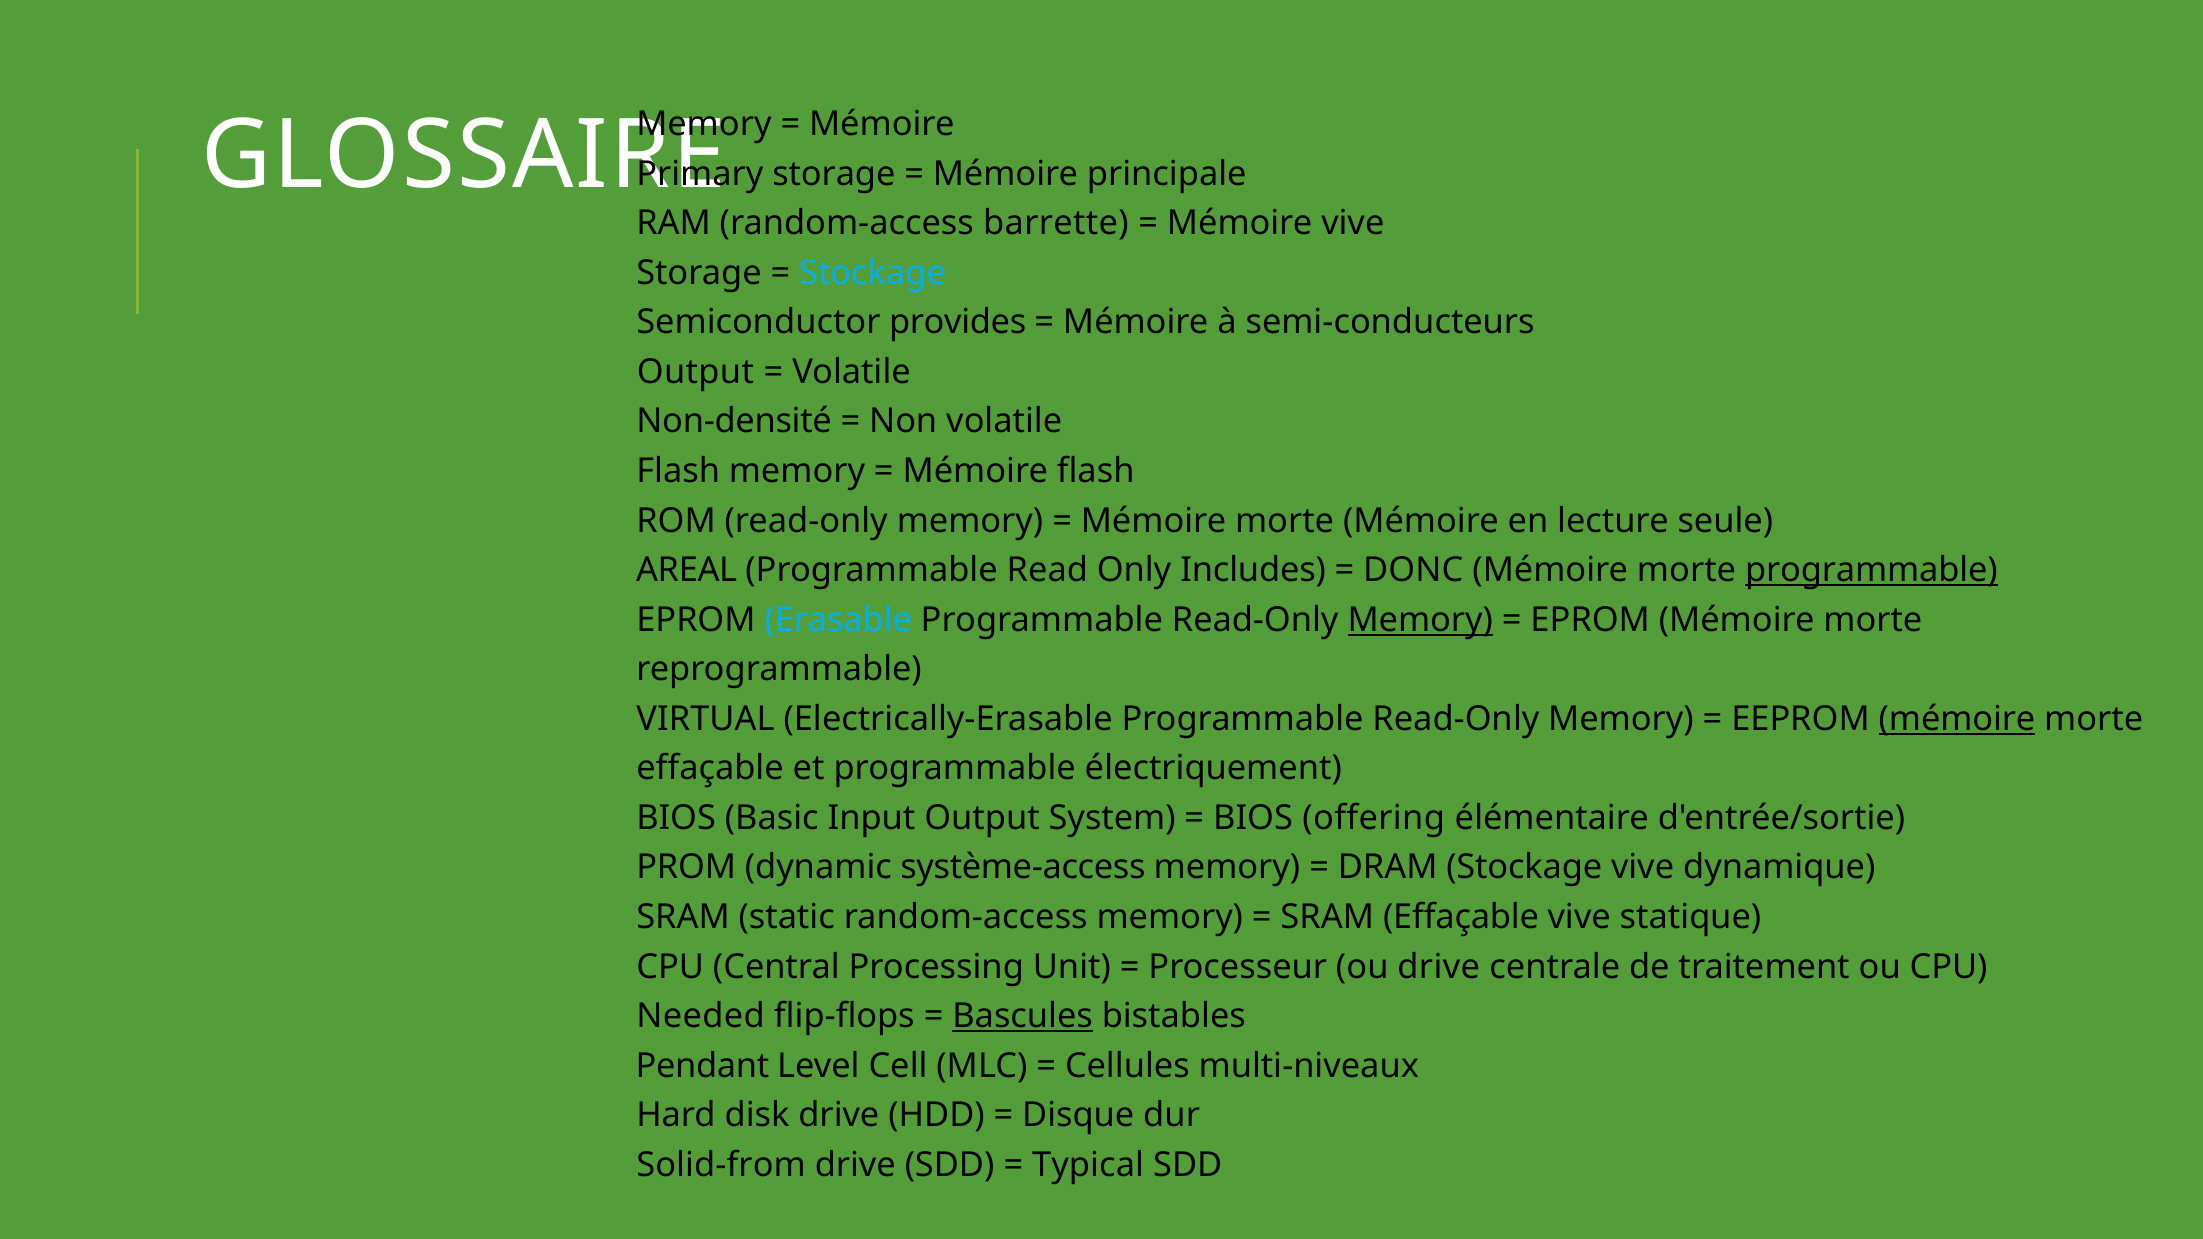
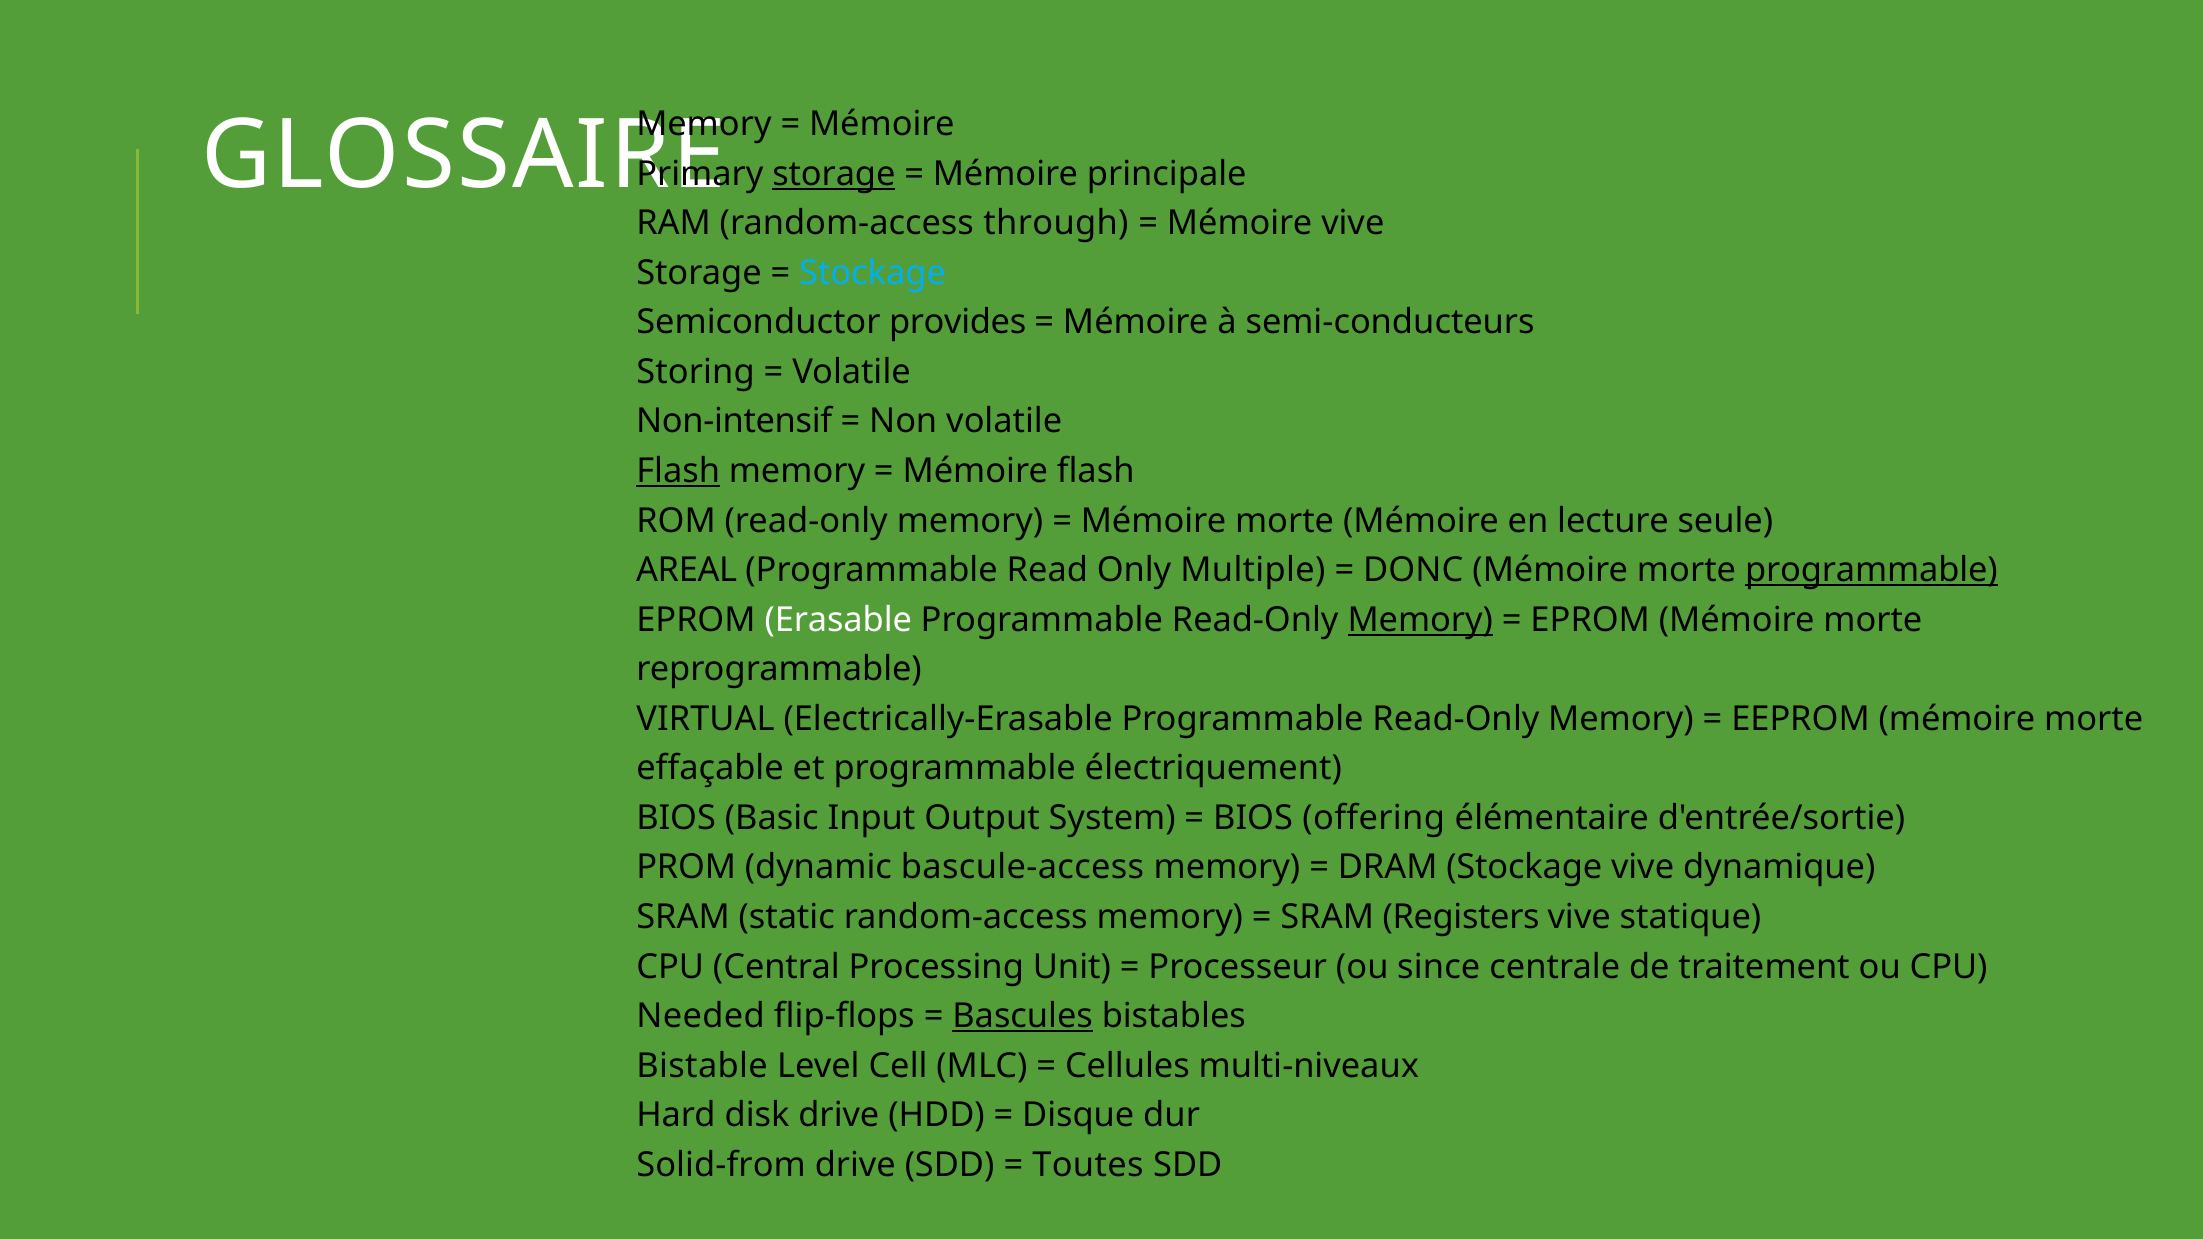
storage at (834, 174) underline: none -> present
barrette: barrette -> through
Output at (695, 372): Output -> Storing
Non-densité: Non-densité -> Non-intensif
Flash at (678, 471) underline: none -> present
Includes: Includes -> Multiple
Erasable colour: light blue -> white
mémoire at (1957, 719) underline: present -> none
système-access: système-access -> bascule-access
SRAM Effaçable: Effaçable -> Registers
ou drive: drive -> since
Pendant: Pendant -> Bistable
Typical: Typical -> Toutes
